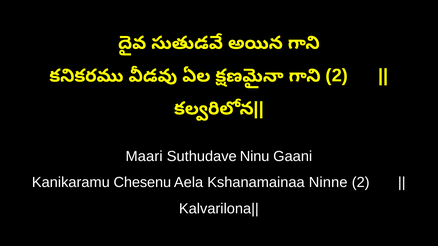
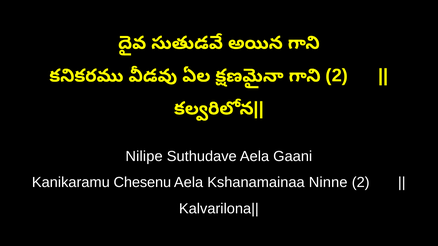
Maari: Maari -> Nilipe
Suthudave Ninu: Ninu -> Aela
